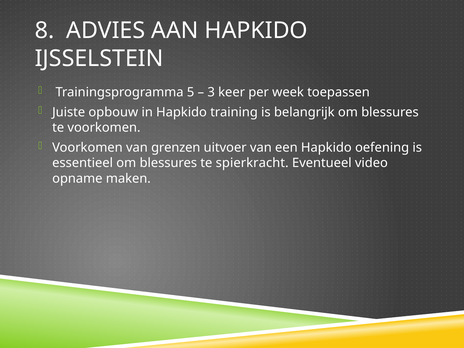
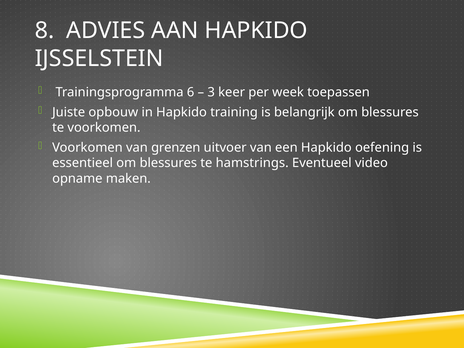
5: 5 -> 6
spierkracht: spierkracht -> hamstrings
